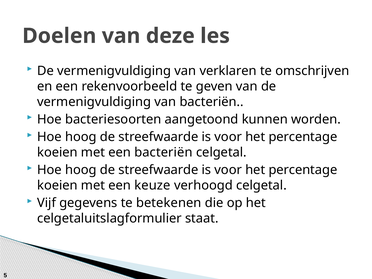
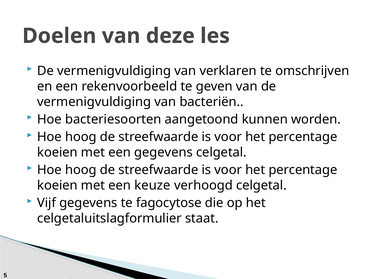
een bacteriën: bacteriën -> gegevens
betekenen: betekenen -> fagocytose
